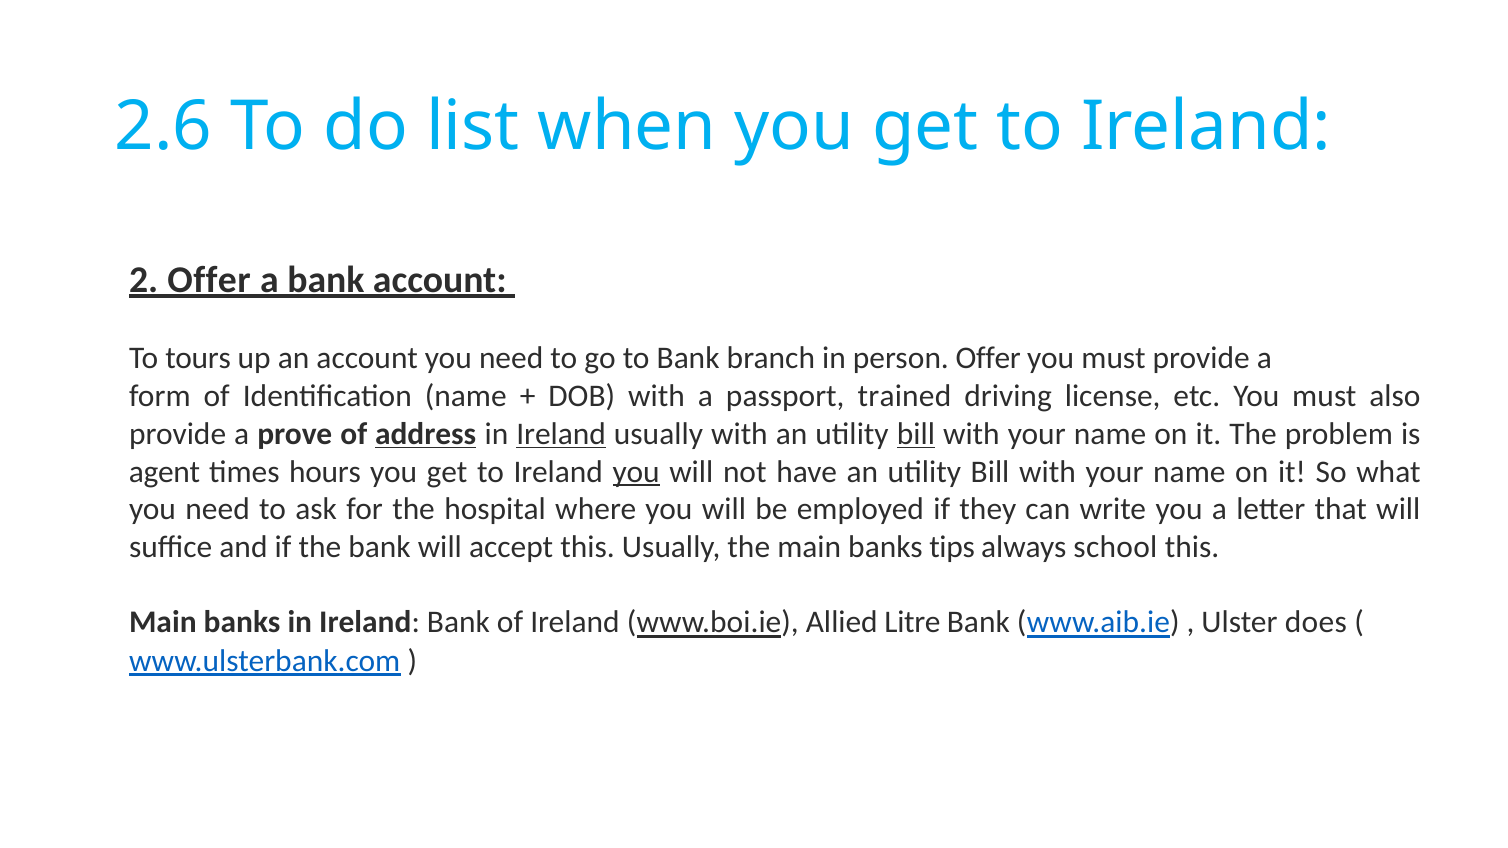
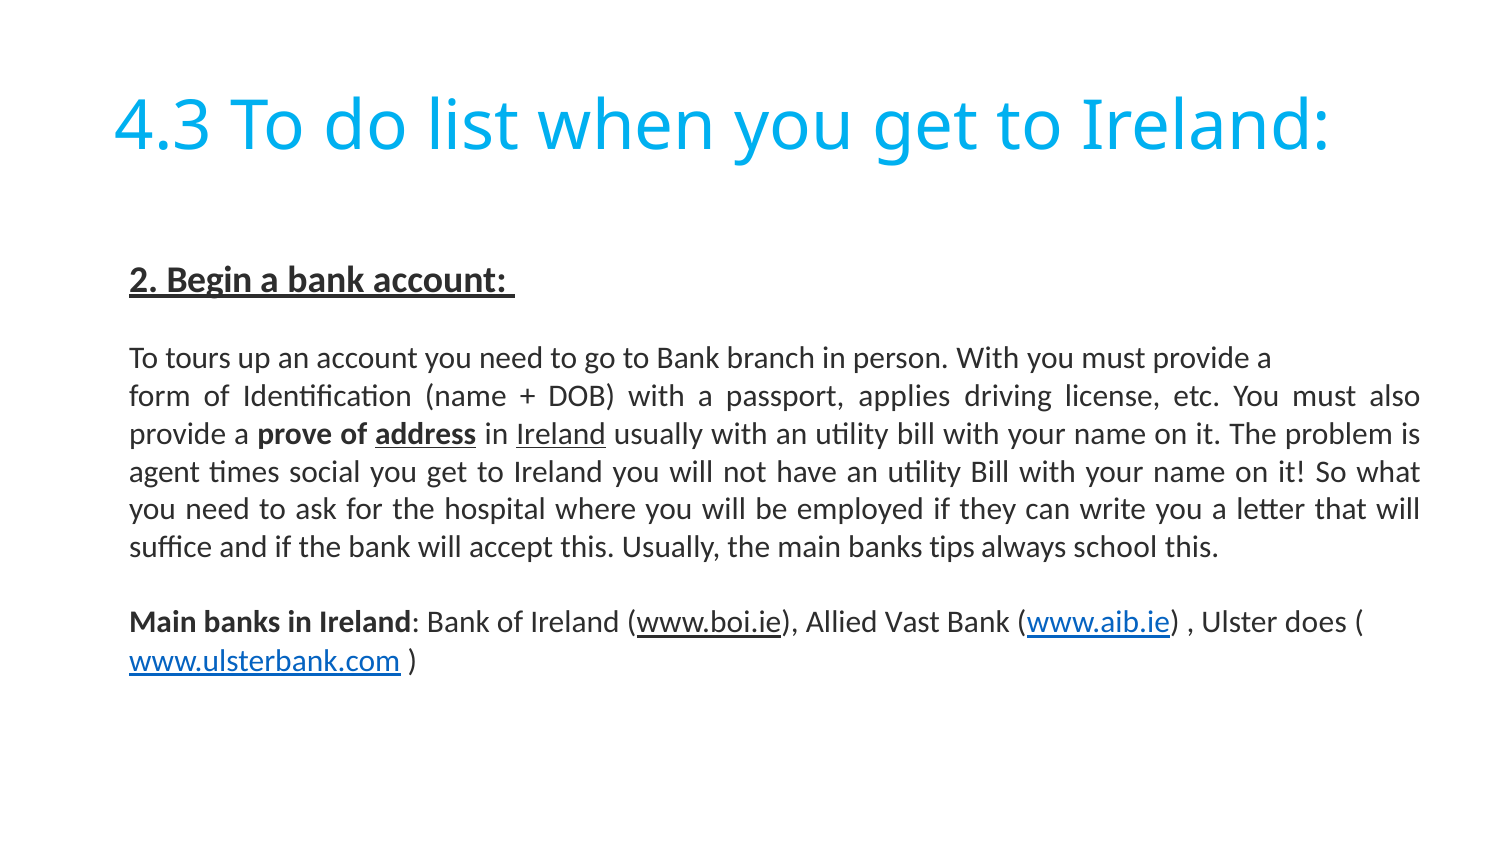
2.6: 2.6 -> 4.3
2 Offer: Offer -> Begin
person Offer: Offer -> With
trained: trained -> applies
bill at (916, 434) underline: present -> none
hours: hours -> social
you at (636, 472) underline: present -> none
Litre: Litre -> Vast
